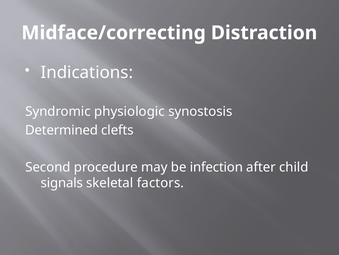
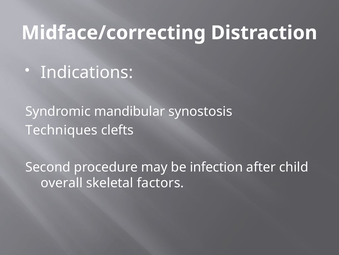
physiologic: physiologic -> mandibular
Determined: Determined -> Techniques
signals: signals -> overall
